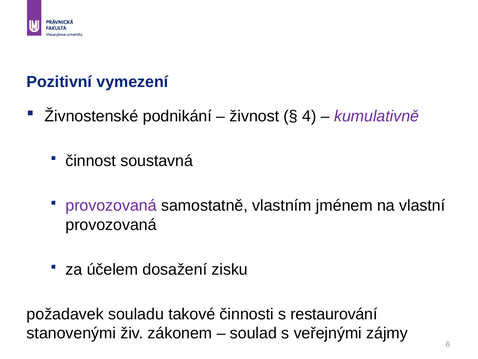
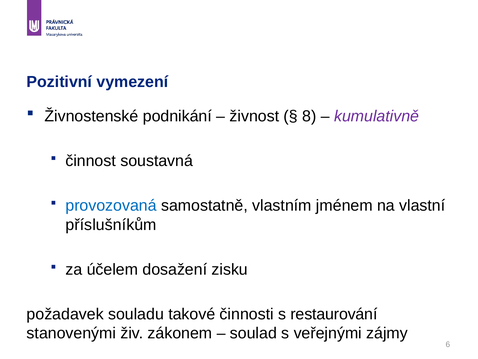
4: 4 -> 8
provozovaná at (111, 205) colour: purple -> blue
provozovaná at (111, 224): provozovaná -> příslušníkům
